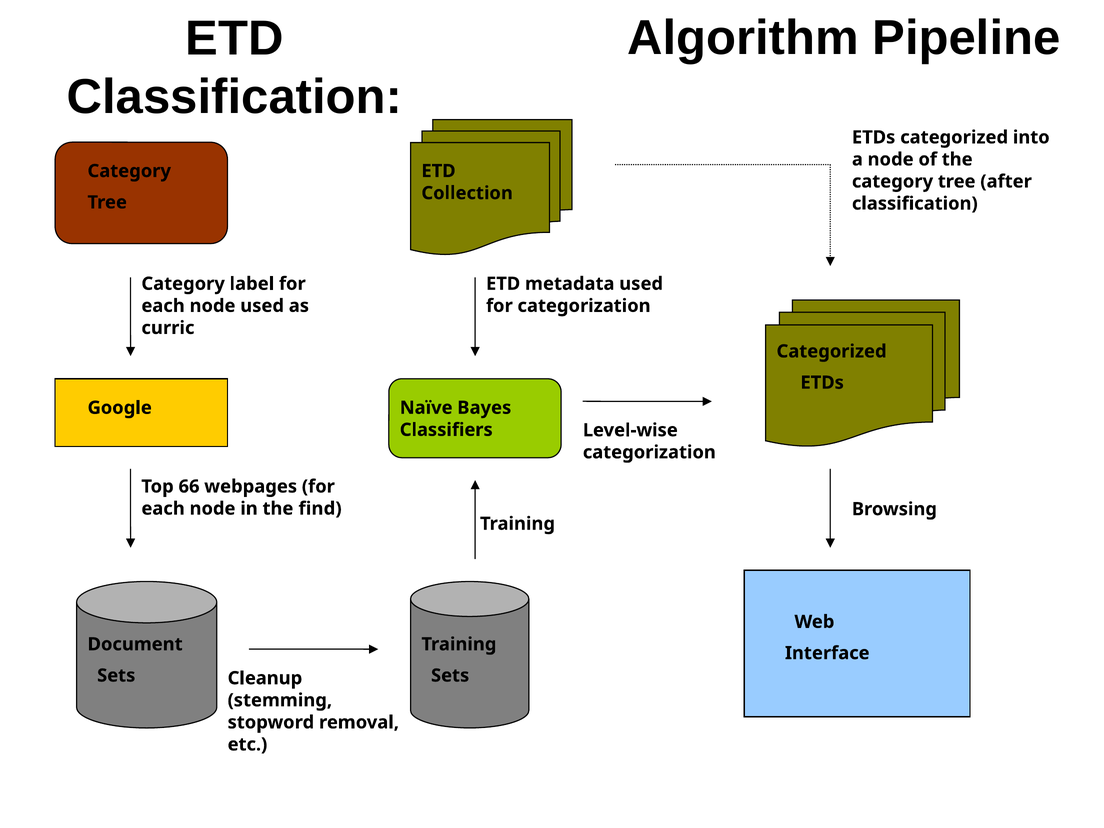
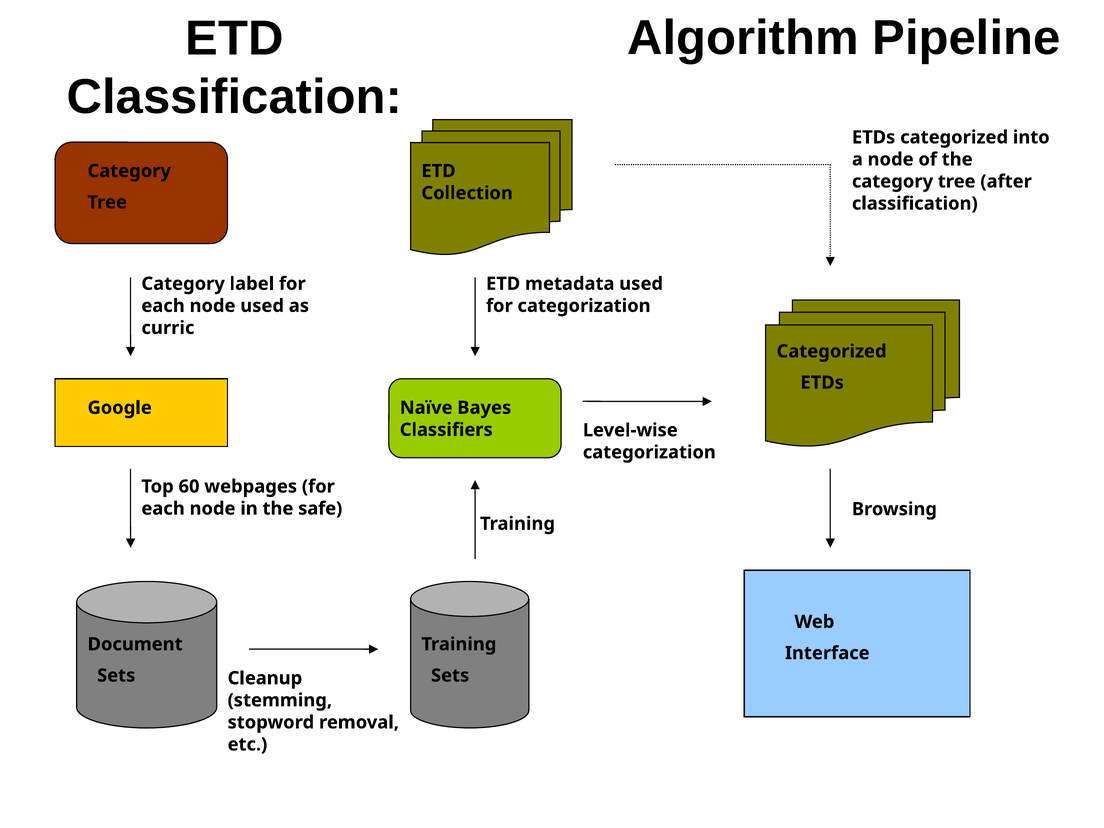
66: 66 -> 60
find: find -> safe
